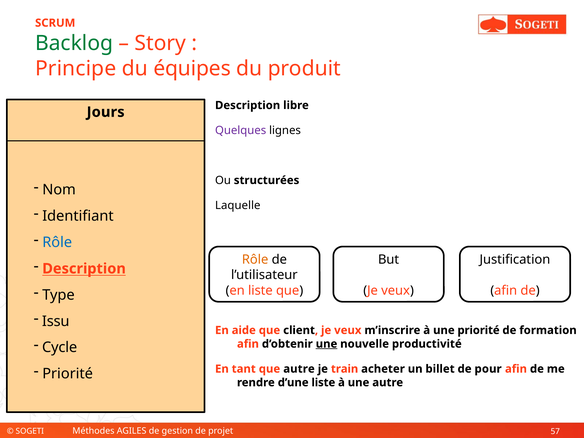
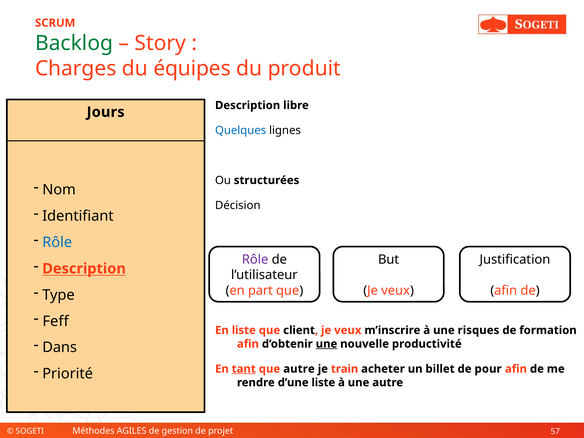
Principe: Principe -> Charges
Quelques colour: purple -> blue
Laquelle: Laquelle -> Décision
Rôle at (255, 259) colour: orange -> purple
en liste: liste -> part
Issu: Issu -> Feff
En aide: aide -> liste
une priorité: priorité -> risques
Cycle: Cycle -> Dans
tant underline: none -> present
